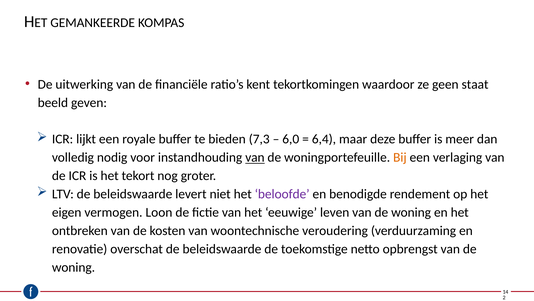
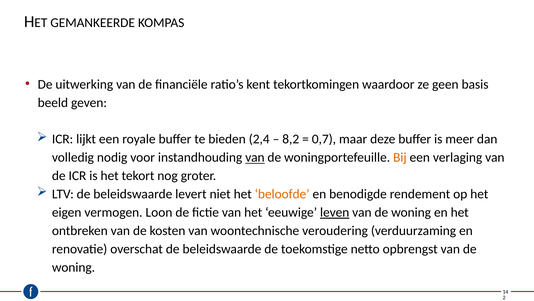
staat: staat -> basis
7,3: 7,3 -> 2,4
6,0: 6,0 -> 8,2
6,4: 6,4 -> 0,7
beloofde colour: purple -> orange
leven underline: none -> present
